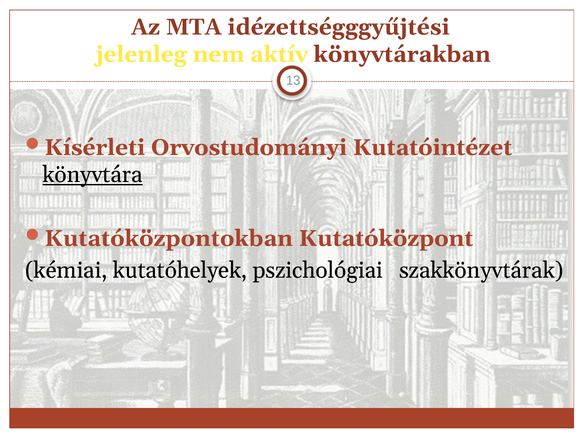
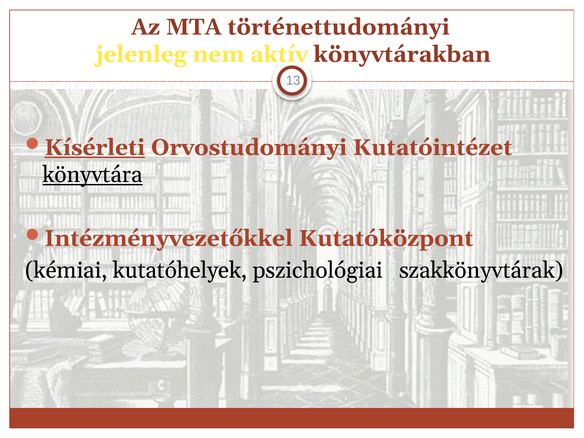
idézettségggyűjtési: idézettségggyűjtési -> történettudományi
Kísérleti underline: none -> present
Kutatóközpontokban: Kutatóközpontokban -> Intézményvezetőkkel
